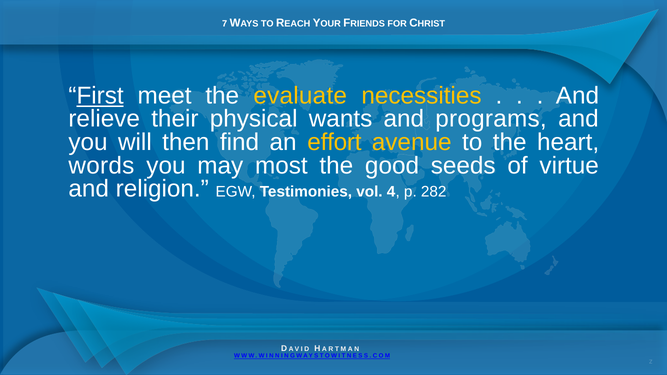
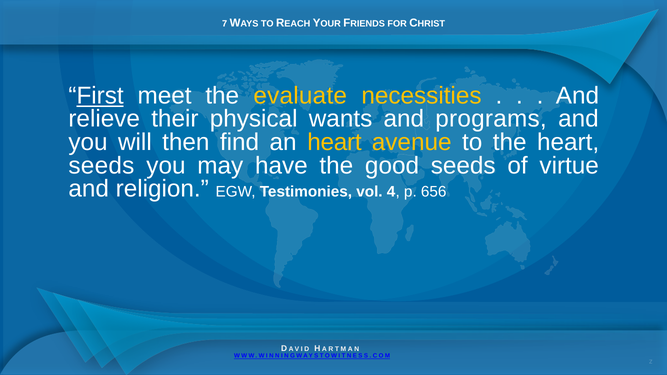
an effort: effort -> heart
words at (101, 166): words -> seeds
most: most -> have
282: 282 -> 656
